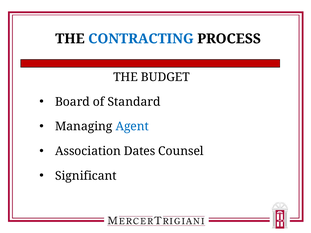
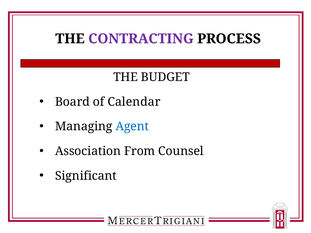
CONTRACTING colour: blue -> purple
Standard: Standard -> Calendar
Dates: Dates -> From
